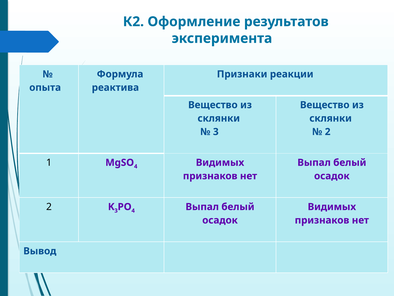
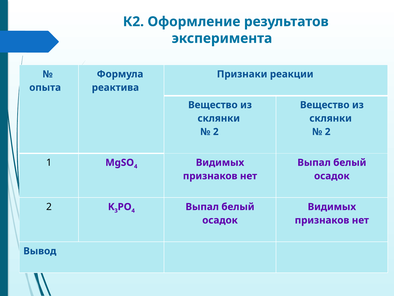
3 at (216, 132): 3 -> 2
